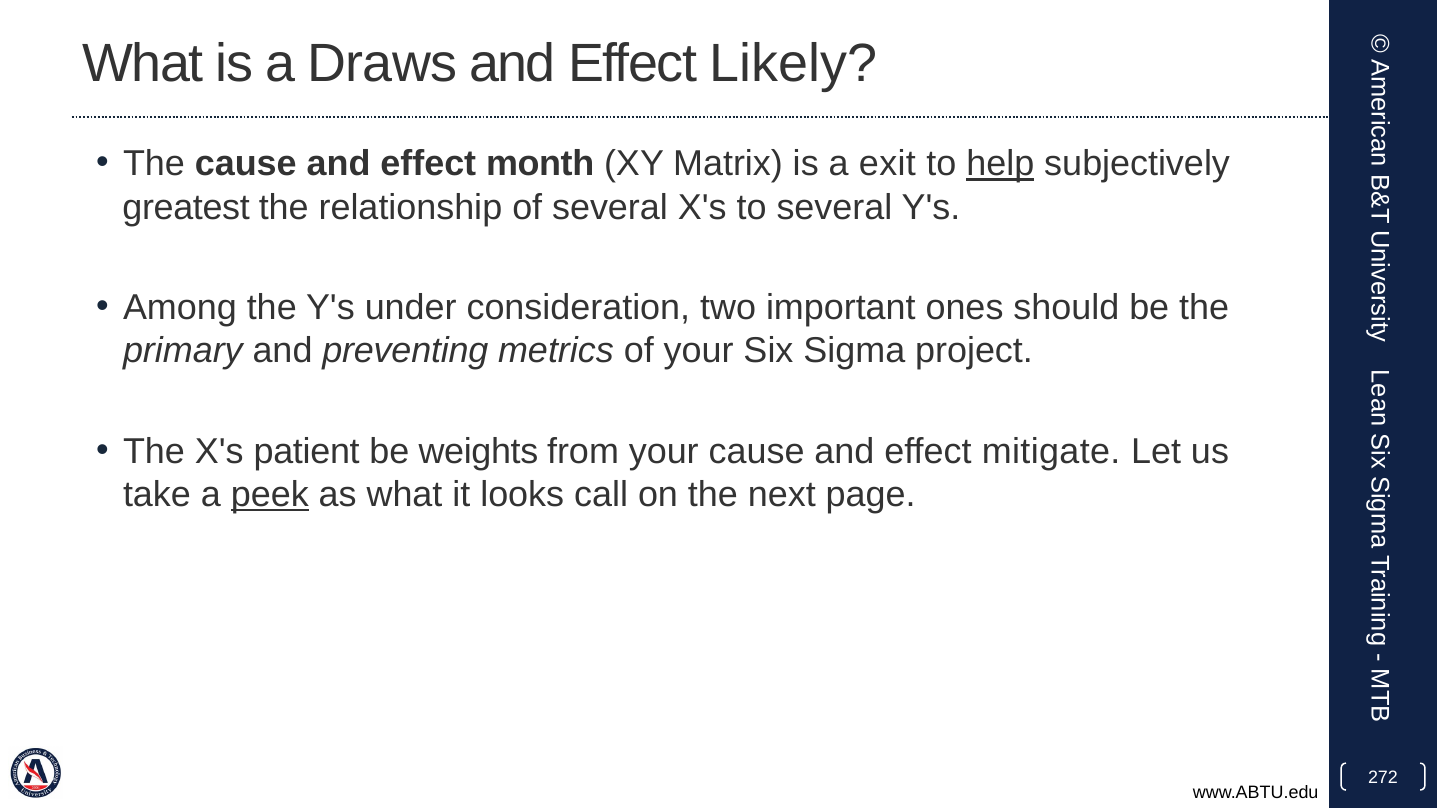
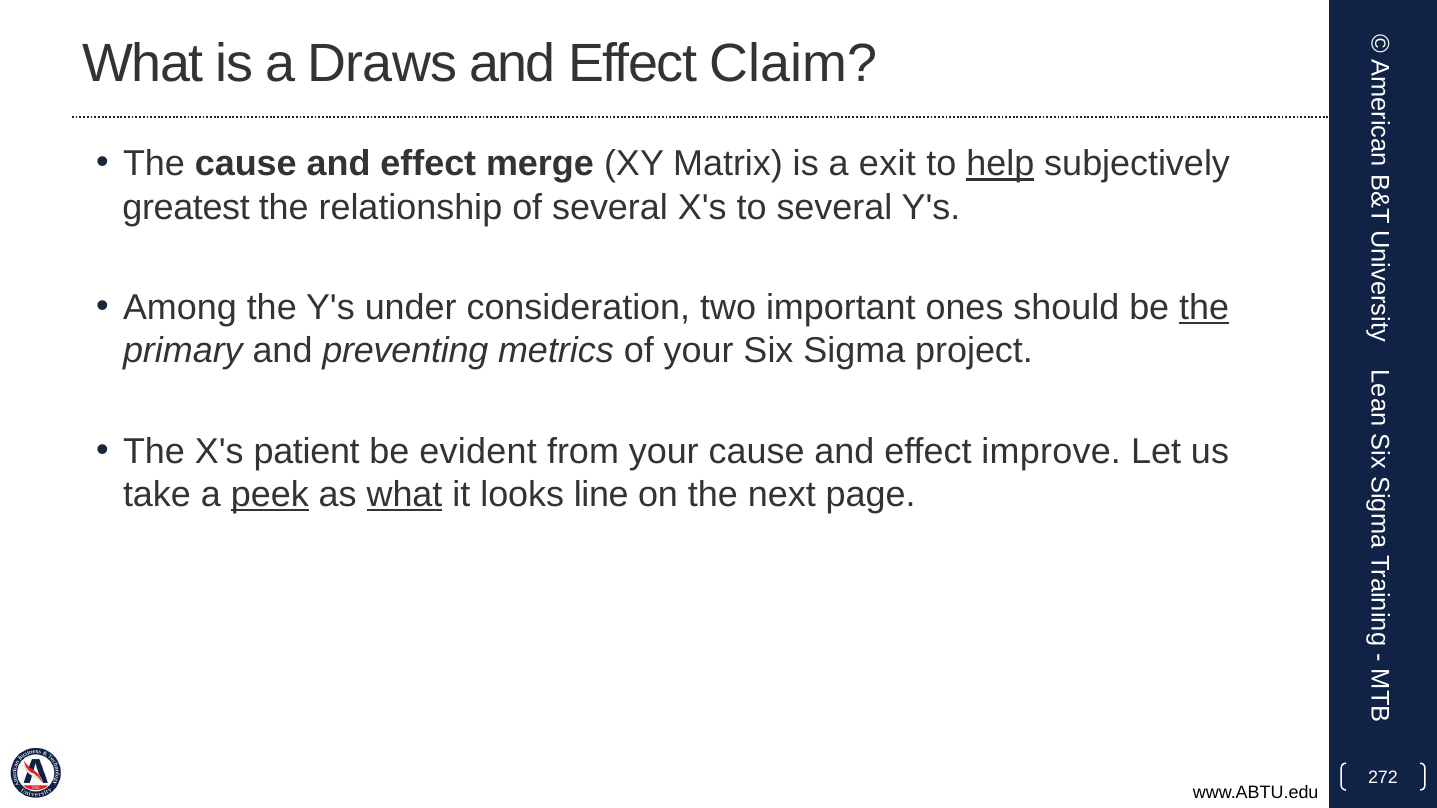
Likely: Likely -> Claim
month: month -> merge
the at (1204, 308) underline: none -> present
weights: weights -> evident
mitigate: mitigate -> improve
what at (404, 495) underline: none -> present
call: call -> line
